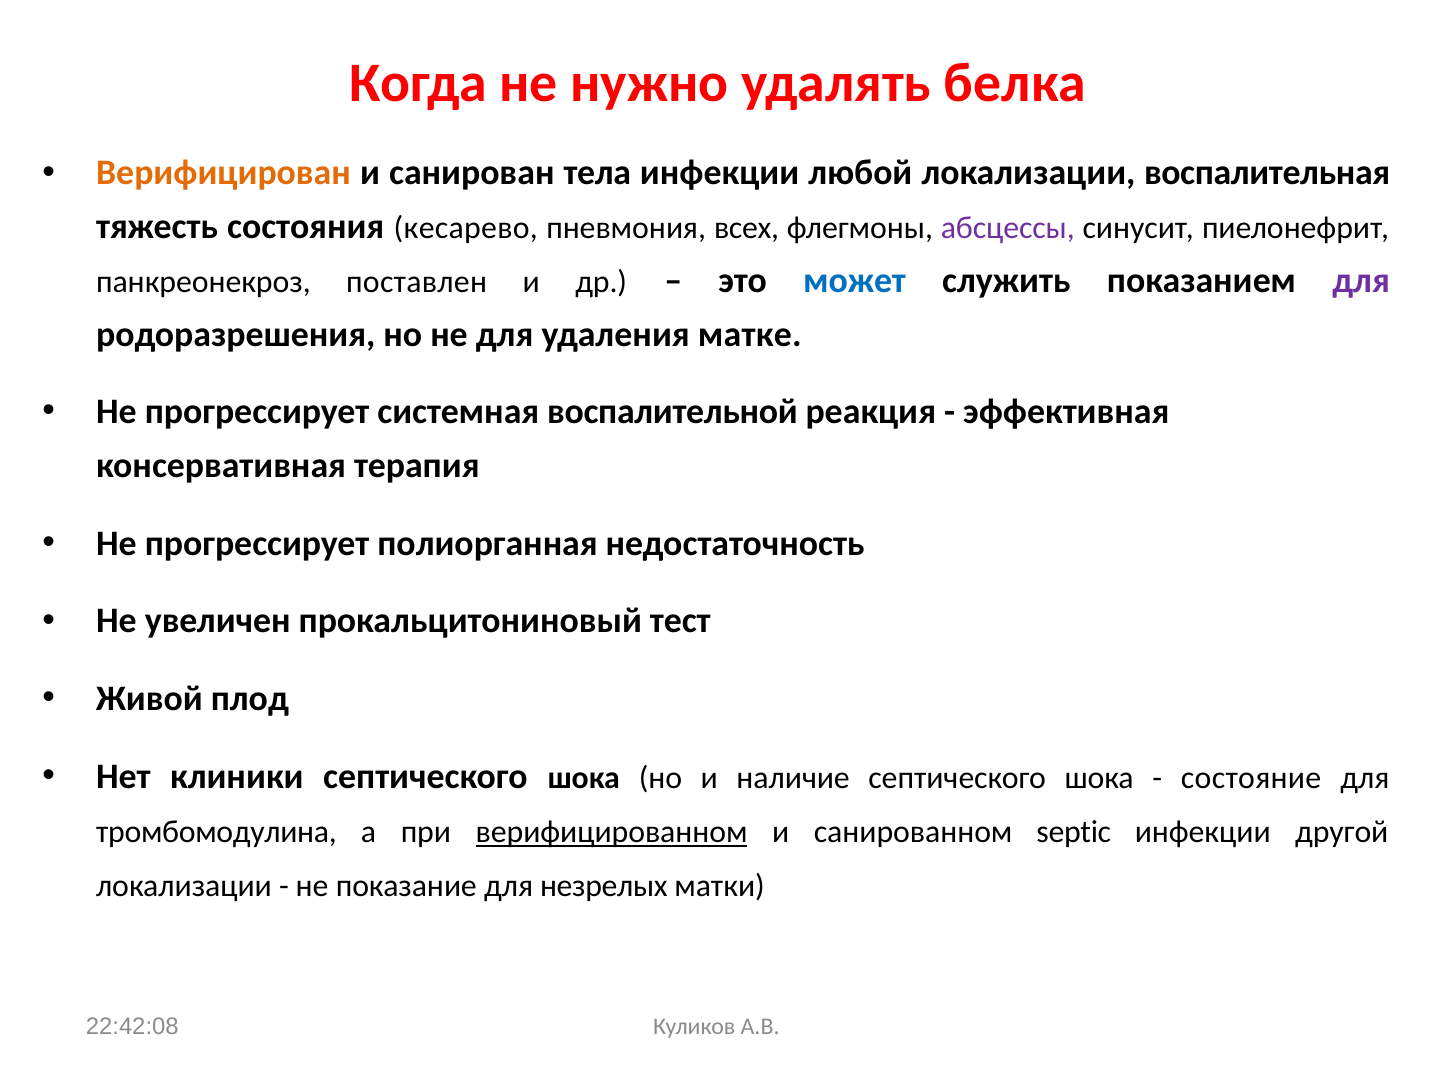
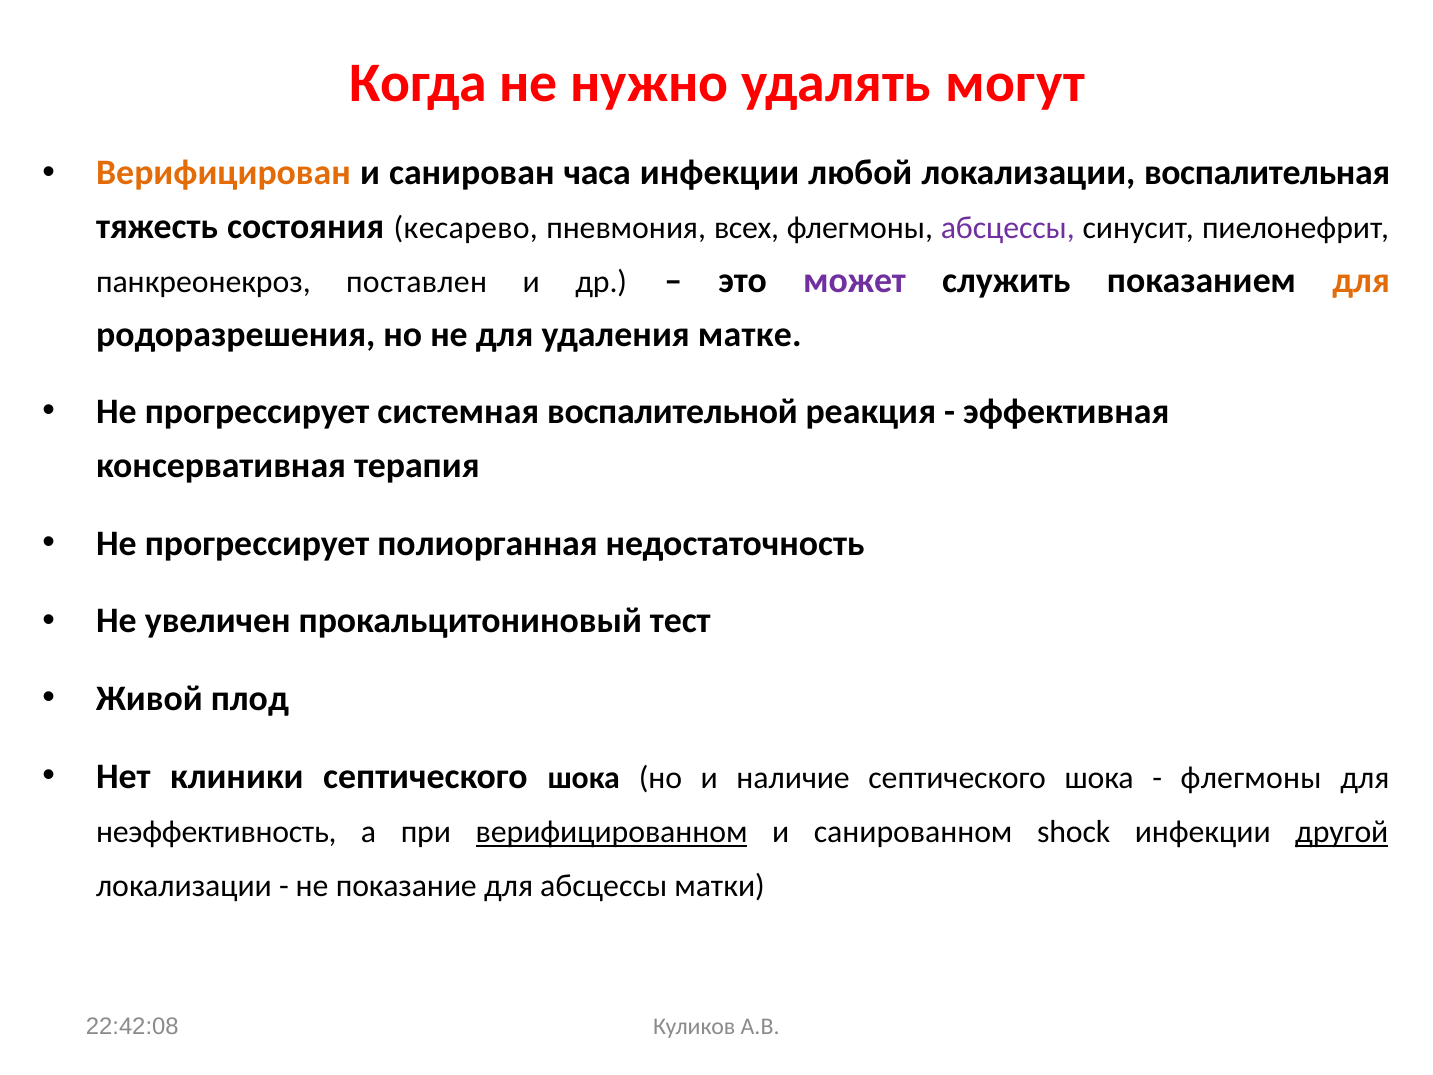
белка: белка -> могут
тела: тела -> часа
может colour: blue -> purple
для at (1361, 281) colour: purple -> orange
состояние at (1251, 778): состояние -> флегмоны
тромбомодулина: тромбомодулина -> неэффективность
septic: septic -> shock
другой underline: none -> present
для незрелых: незрелых -> абсцессы
